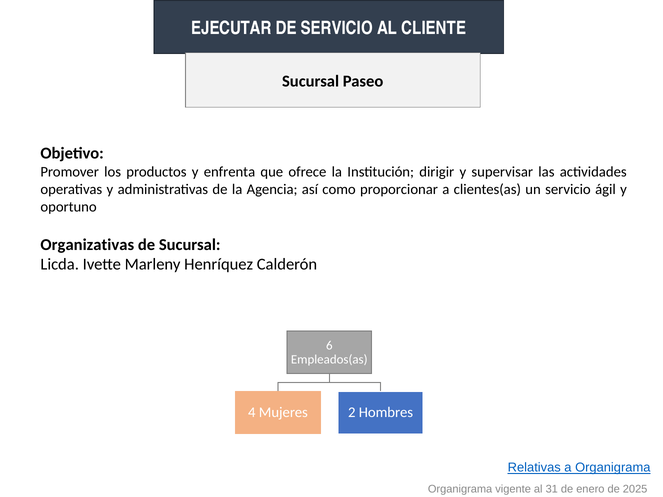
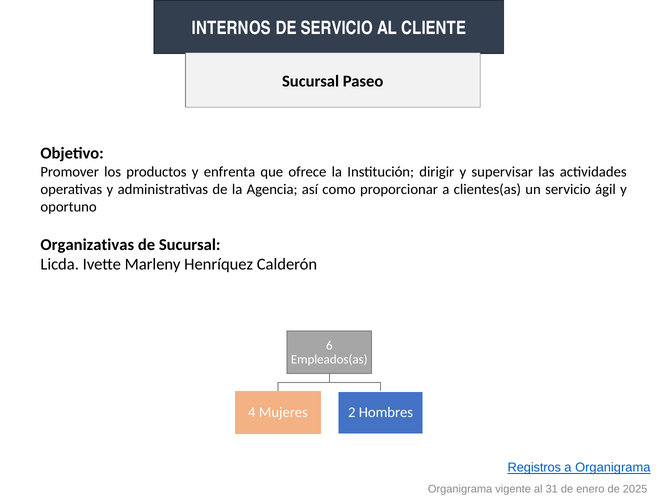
EJECUTAR: EJECUTAR -> INTERNOS
Relativas: Relativas -> Registros
